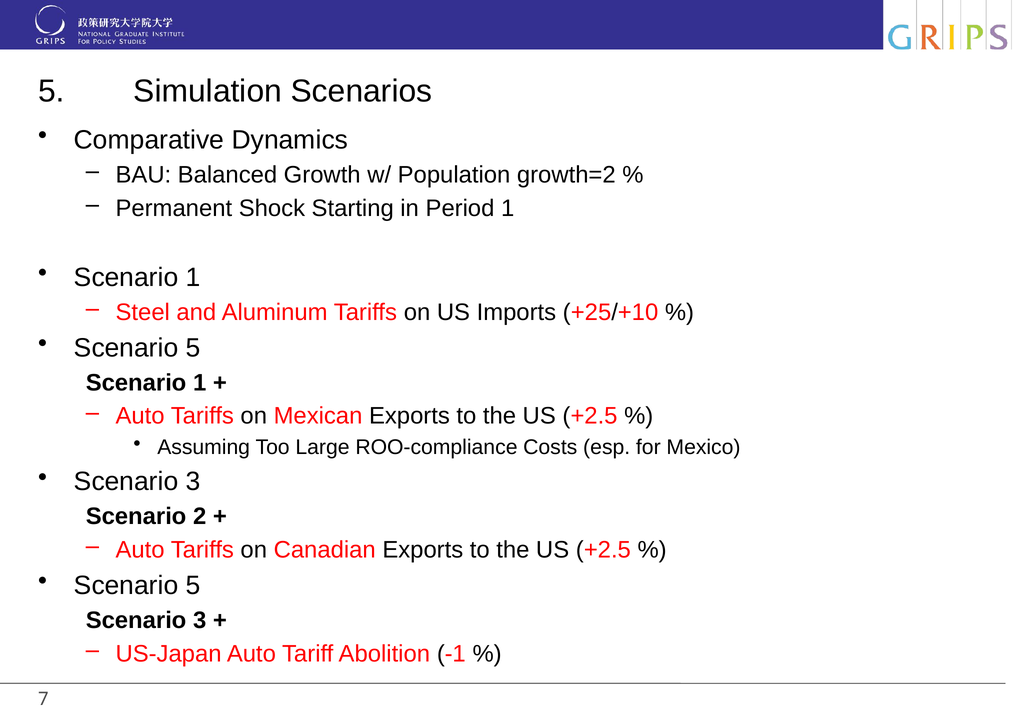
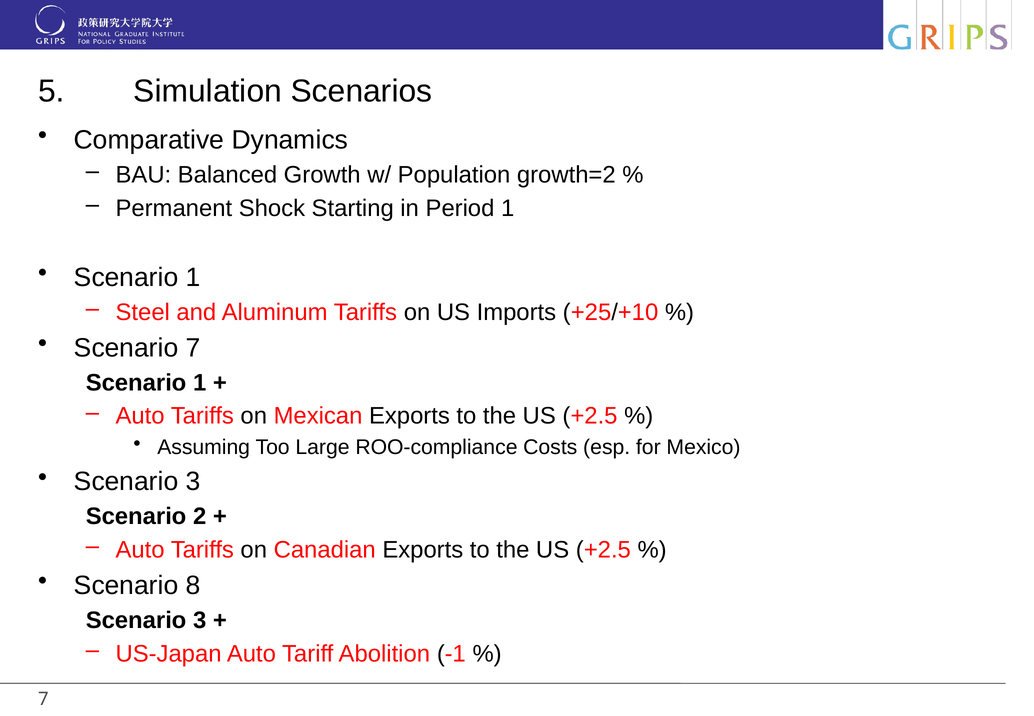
5 at (193, 348): 5 -> 7
5 at (193, 585): 5 -> 8
